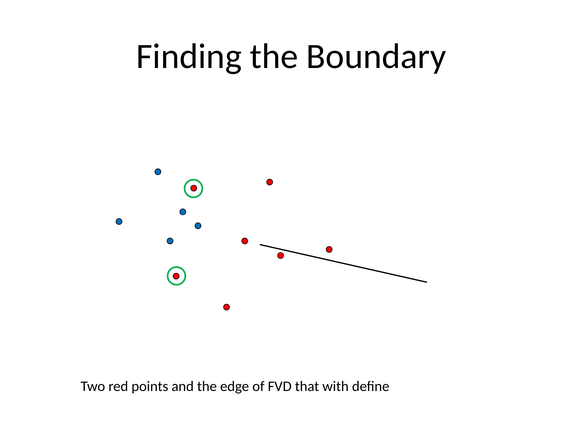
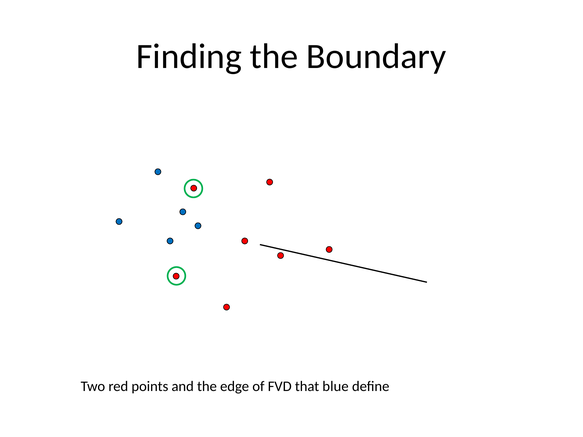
with: with -> blue
